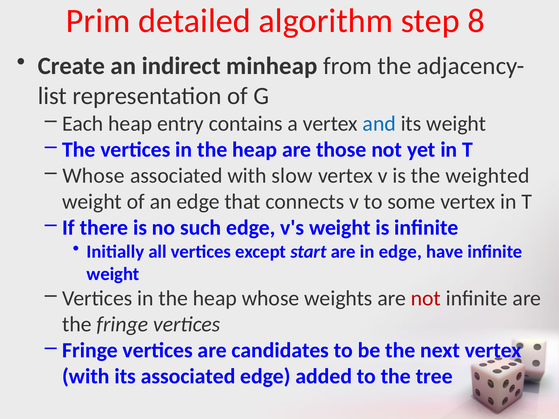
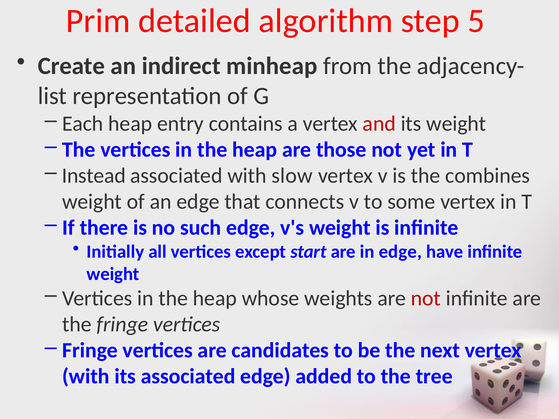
8: 8 -> 5
and colour: blue -> red
Whose at (94, 176): Whose -> Instead
weighted: weighted -> combines
